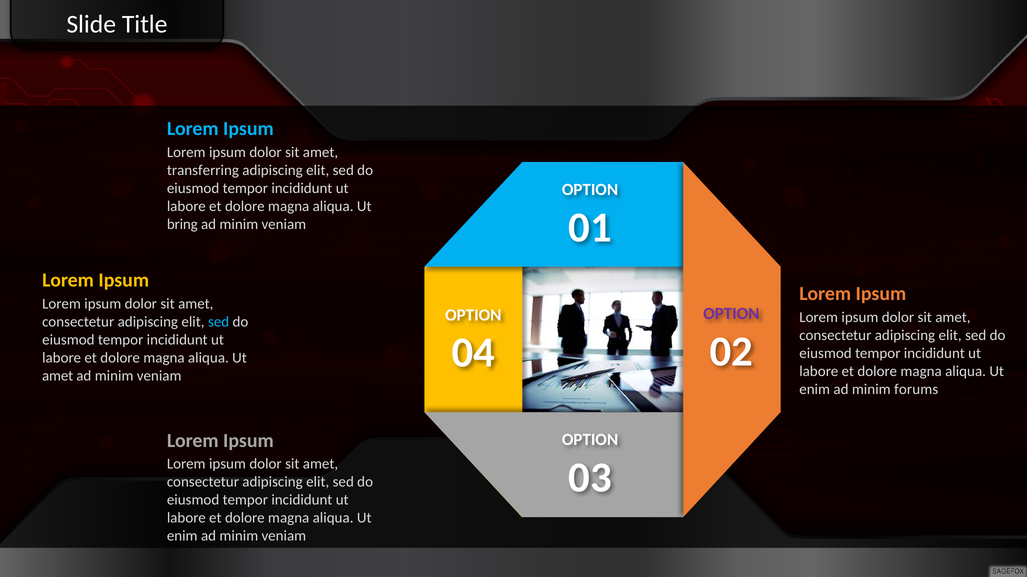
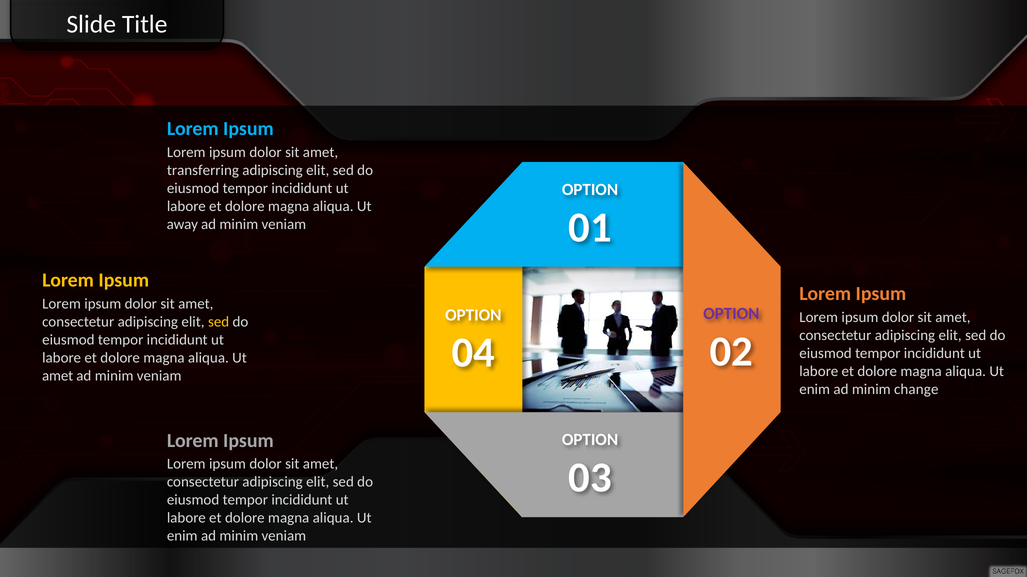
bring: bring -> away
sed at (219, 322) colour: light blue -> yellow
forums: forums -> change
